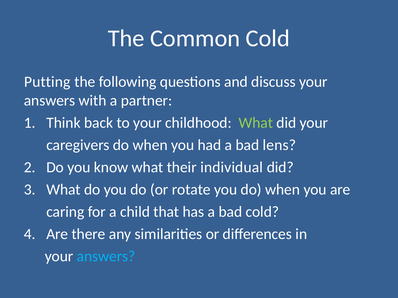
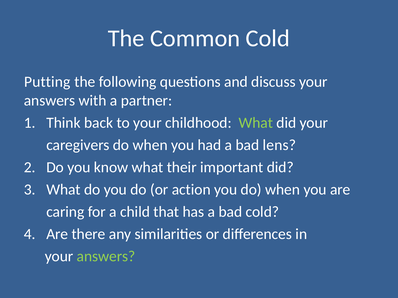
individual: individual -> important
rotate: rotate -> action
answers at (106, 257) colour: light blue -> light green
